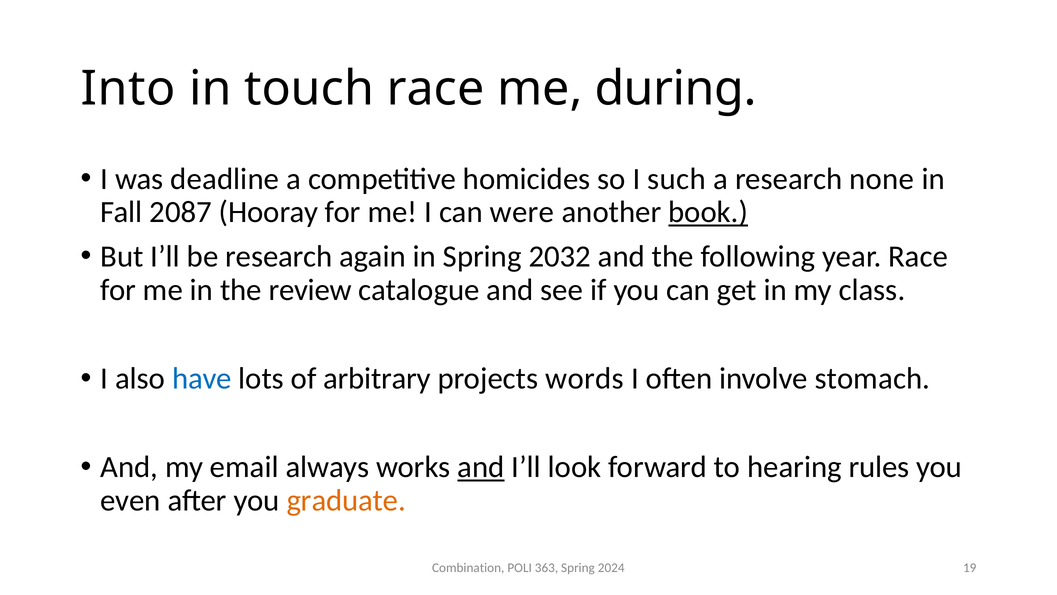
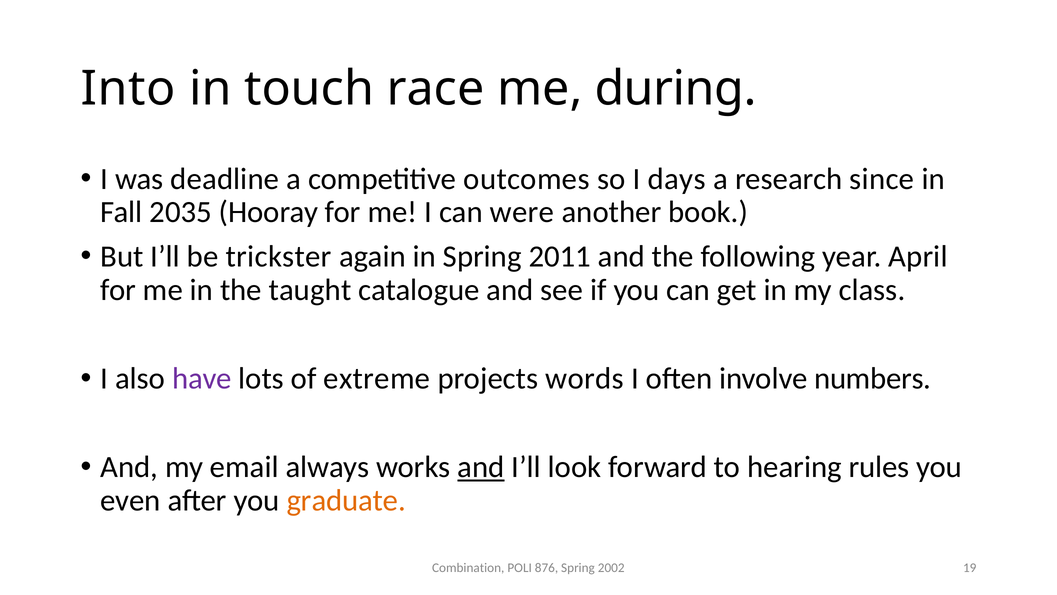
homicides: homicides -> outcomes
such: such -> days
none: none -> since
2087: 2087 -> 2035
book underline: present -> none
be research: research -> trickster
2032: 2032 -> 2011
year Race: Race -> April
review: review -> taught
have colour: blue -> purple
arbitrary: arbitrary -> extreme
stomach: stomach -> numbers
363: 363 -> 876
2024: 2024 -> 2002
